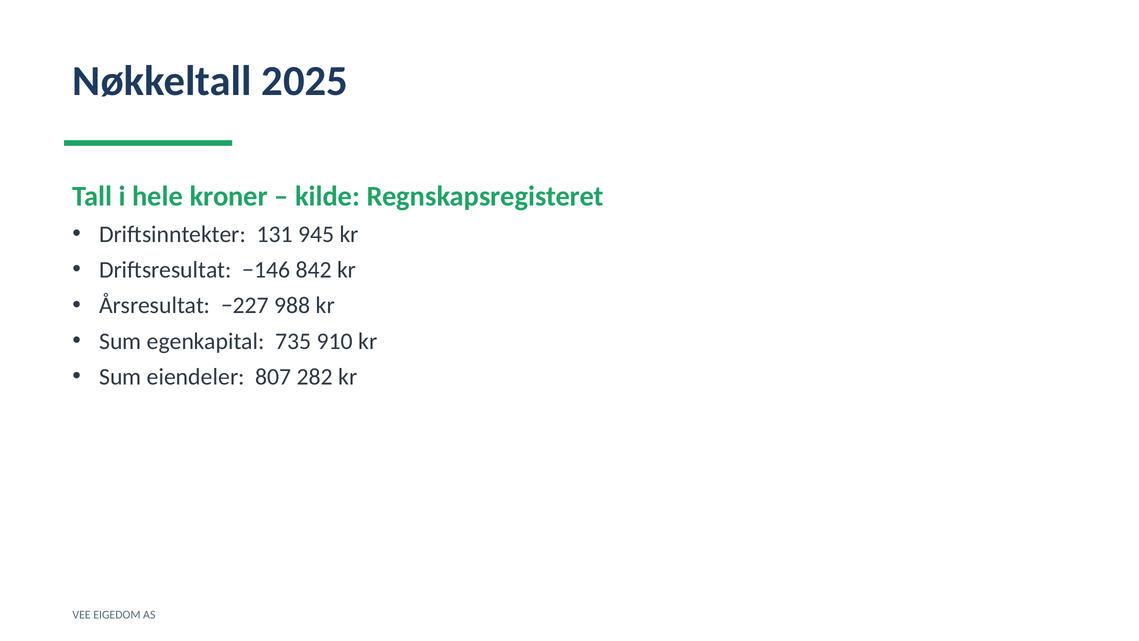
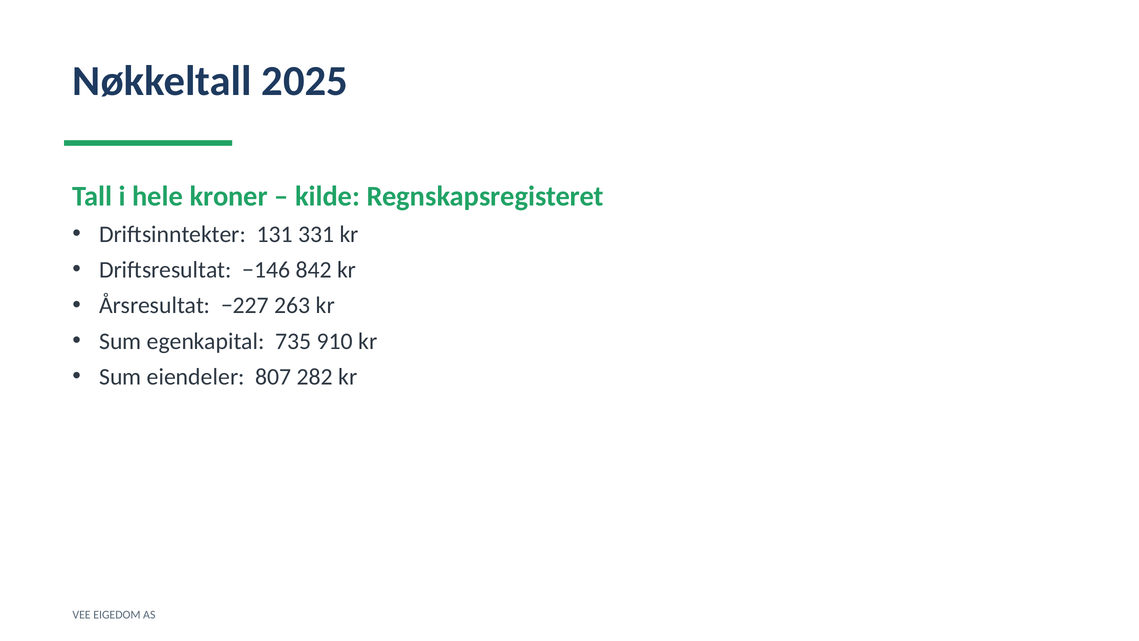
945: 945 -> 331
988: 988 -> 263
